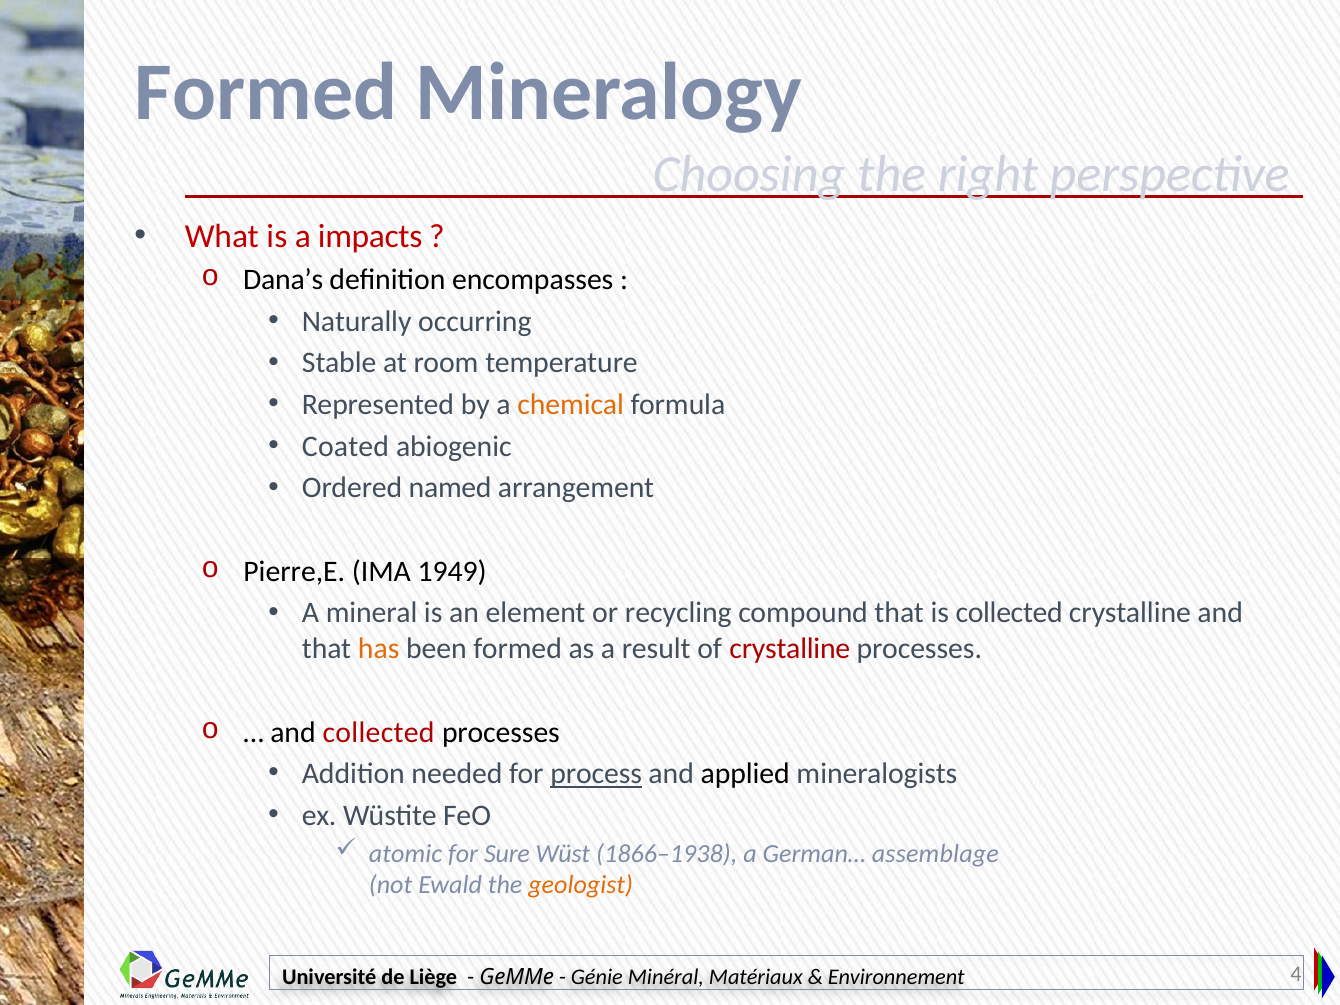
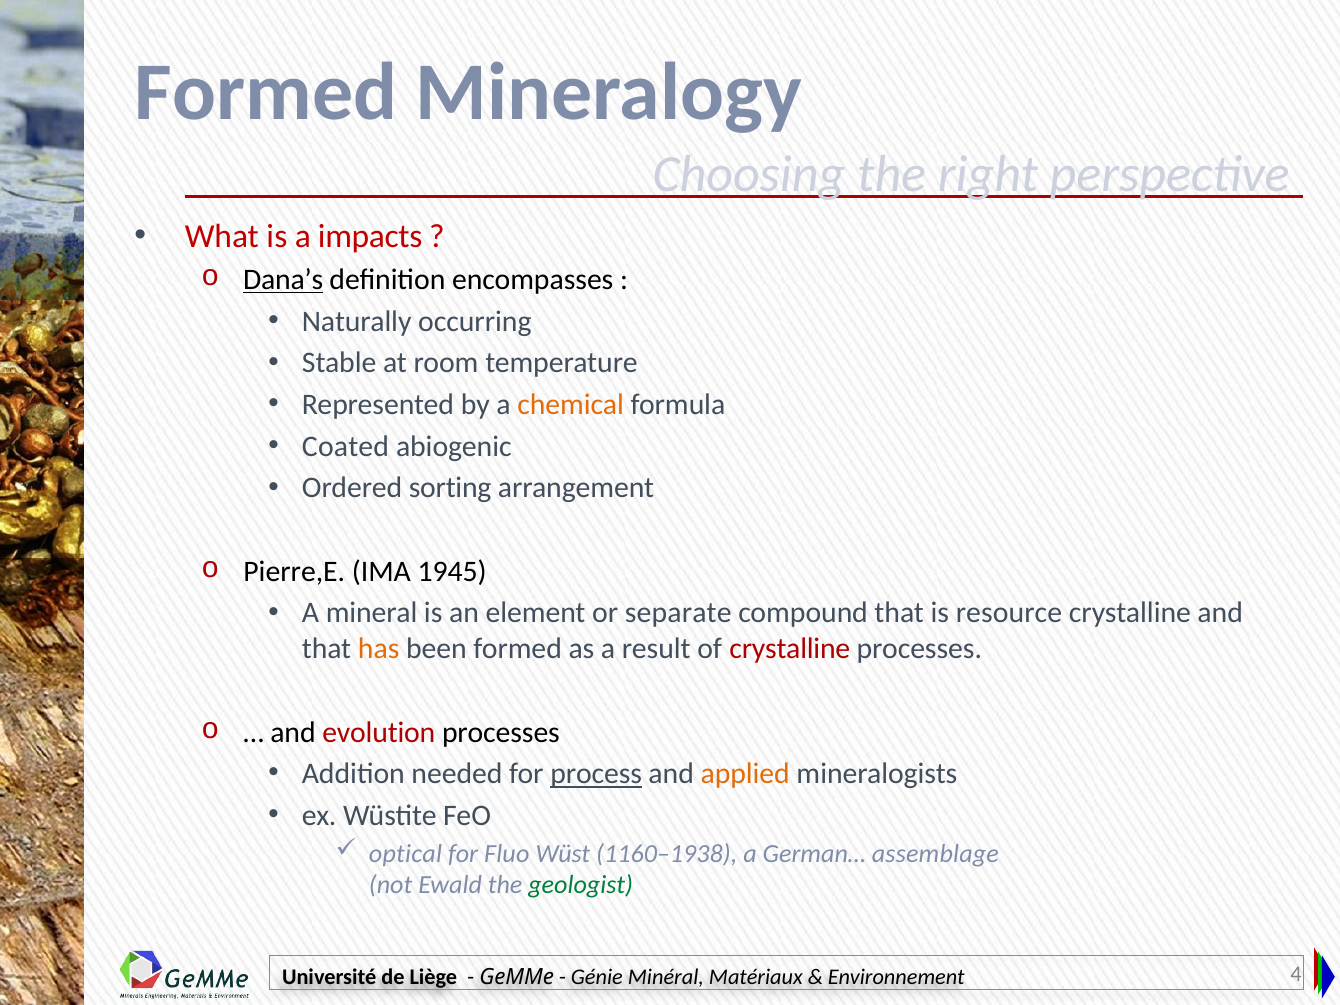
Dana’s underline: none -> present
named: named -> sorting
1949: 1949 -> 1945
recycling: recycling -> separate
is collected: collected -> resource
and collected: collected -> evolution
applied colour: black -> orange
atomic: atomic -> optical
Sure: Sure -> Fluo
1866–1938: 1866–1938 -> 1160–1938
geologist colour: orange -> green
